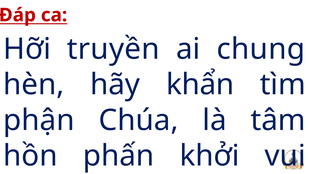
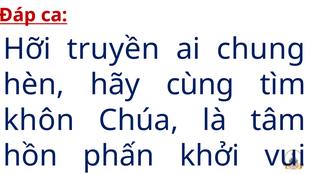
khẩn: khẩn -> cùng
phận: phận -> khôn
